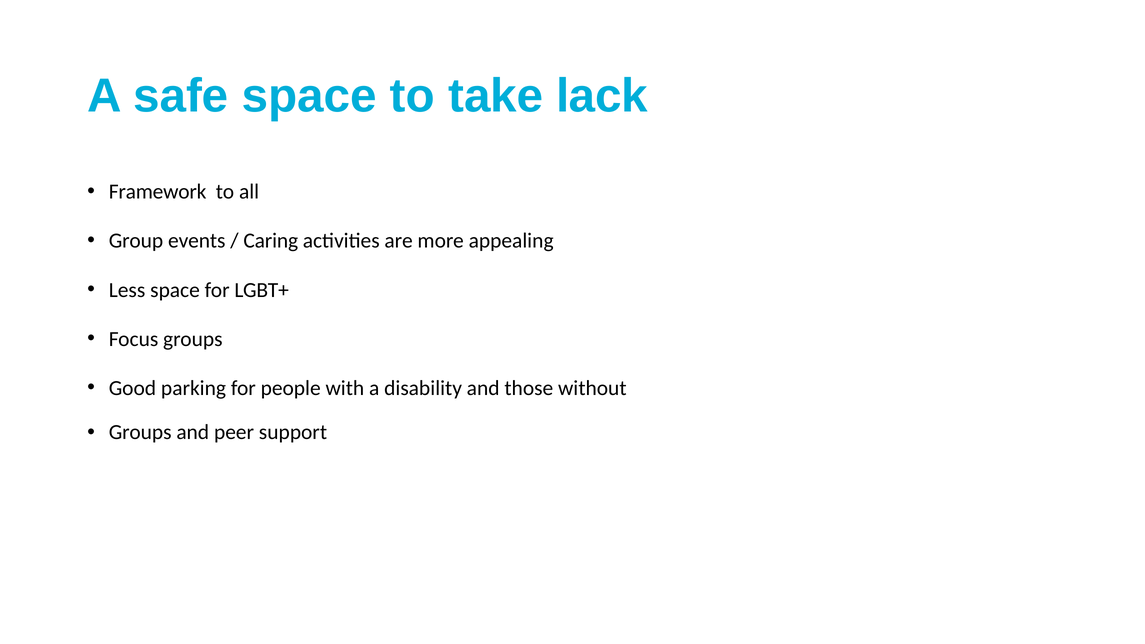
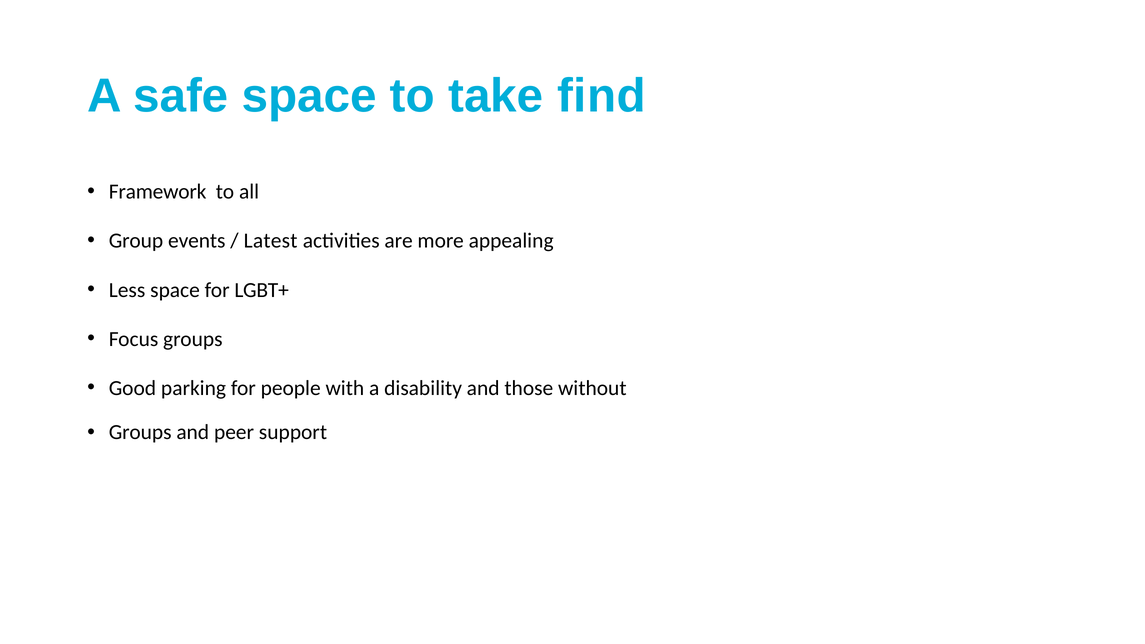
lack: lack -> find
Caring: Caring -> Latest
